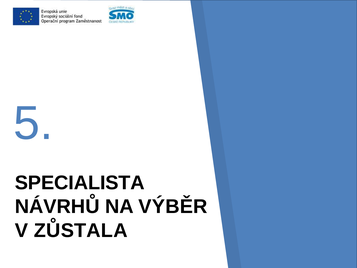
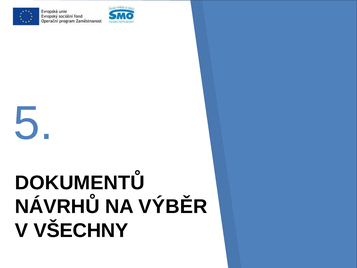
SPECIALISTA: SPECIALISTA -> DOKUMENTŮ
ZŮSTALA: ZŮSTALA -> VŠECHNY
